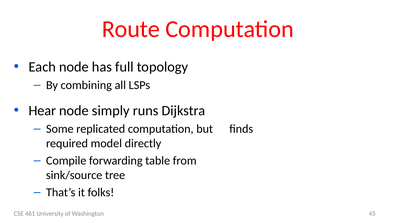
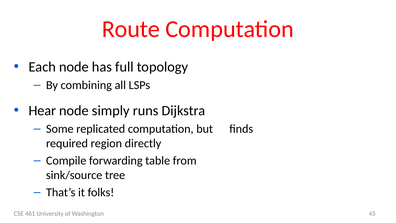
model: model -> region
